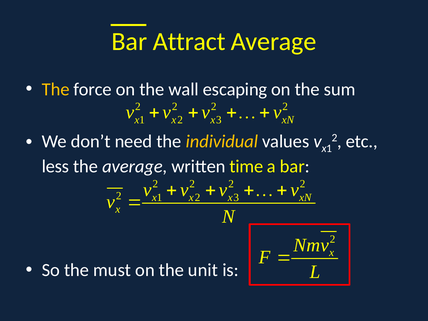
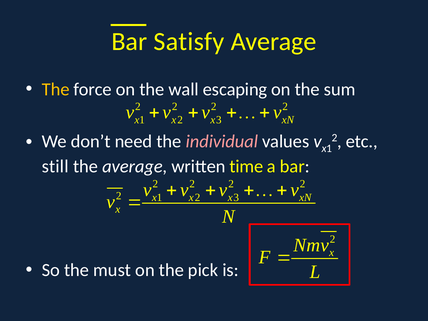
Attract: Attract -> Satisfy
individual colour: yellow -> pink
less: less -> still
unit: unit -> pick
